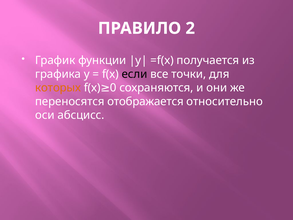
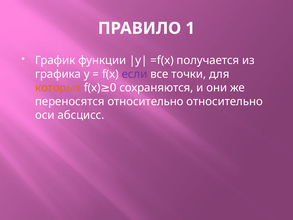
2: 2 -> 1
если colour: black -> purple
переносятся отображается: отображается -> относительно
